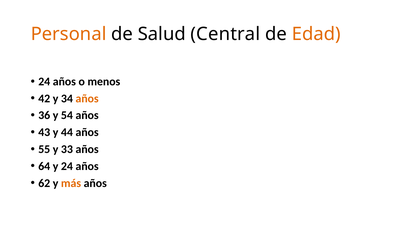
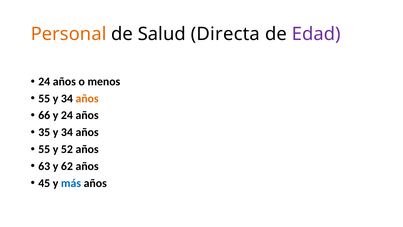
Central: Central -> Directa
Edad colour: orange -> purple
42 at (44, 98): 42 -> 55
36: 36 -> 66
y 54: 54 -> 24
43: 43 -> 35
44 at (67, 132): 44 -> 34
33: 33 -> 52
64: 64 -> 63
y 24: 24 -> 62
62: 62 -> 45
más colour: orange -> blue
